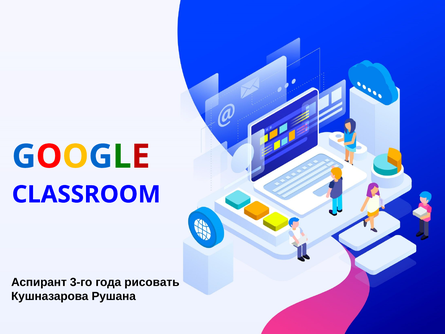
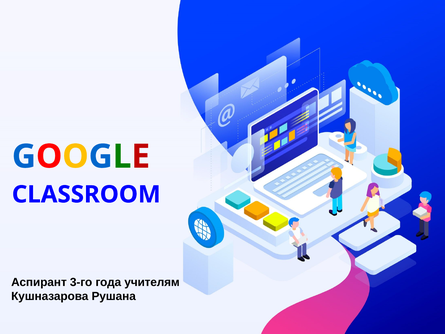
рисовать: рисовать -> учителям
